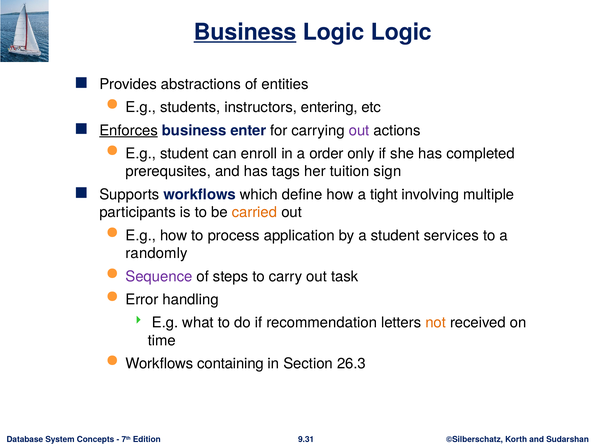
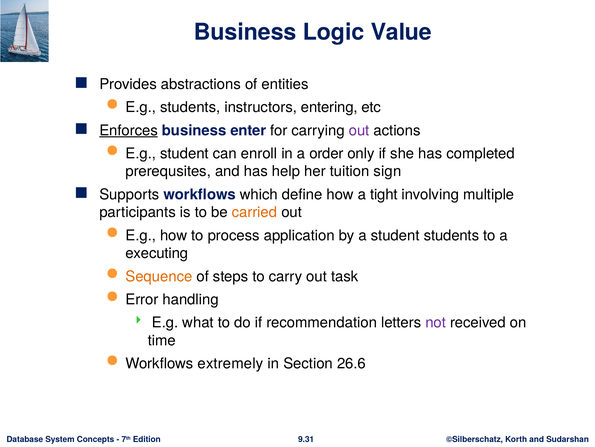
Business at (245, 32) underline: present -> none
Logic Logic: Logic -> Value
tags: tags -> help
student services: services -> students
randomly: randomly -> executing
Sequence colour: purple -> orange
not colour: orange -> purple
containing: containing -> extremely
26.3: 26.3 -> 26.6
